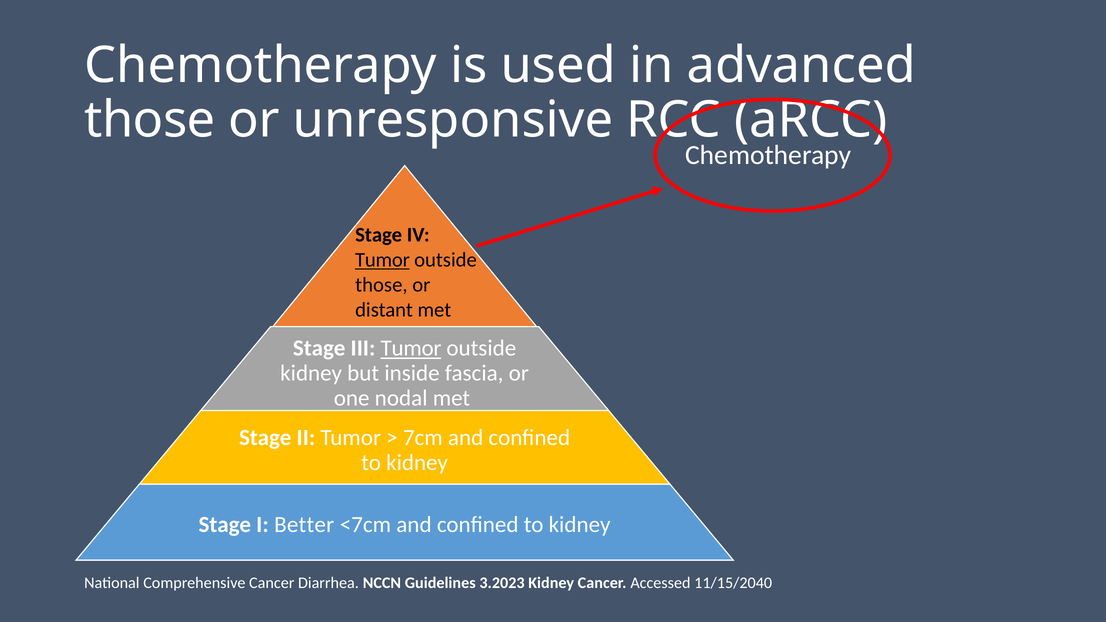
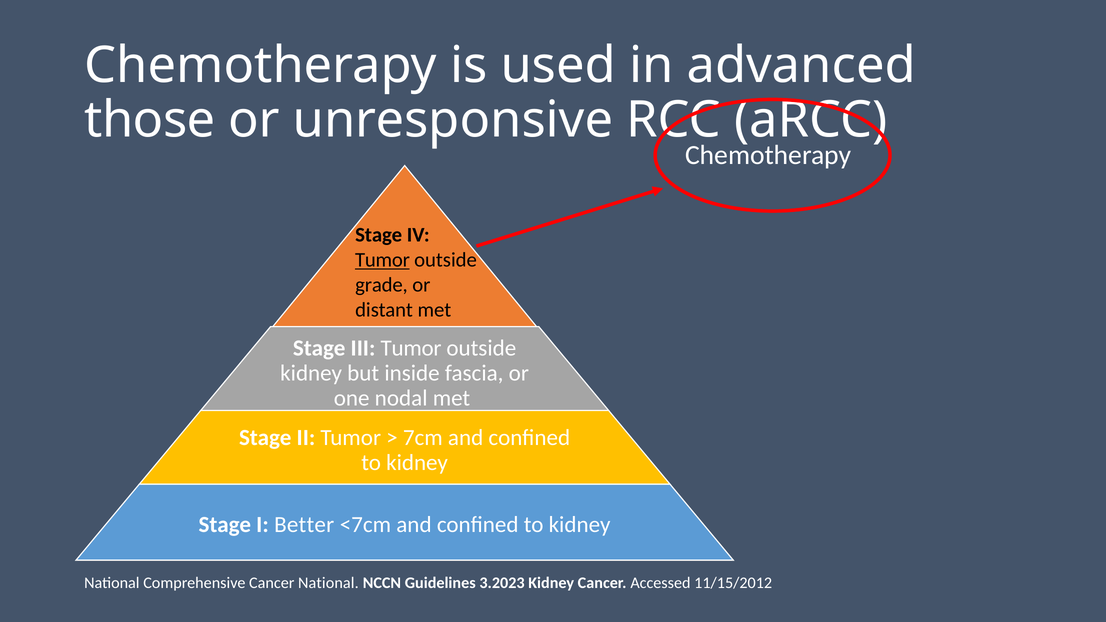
those at (381, 285): those -> grade
Tumor at (411, 348) underline: present -> none
Cancer Diarrhea: Diarrhea -> National
11/15/2040: 11/15/2040 -> 11/15/2012
